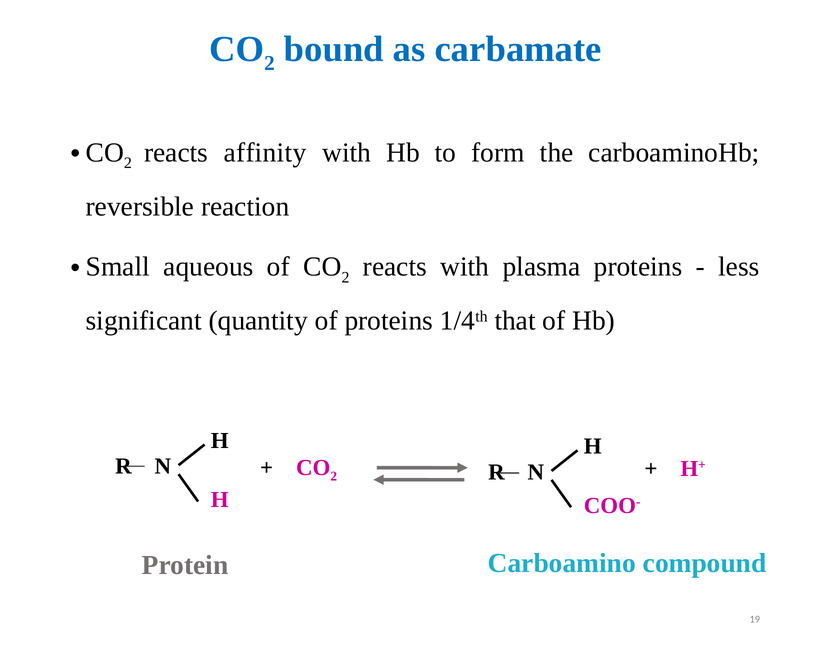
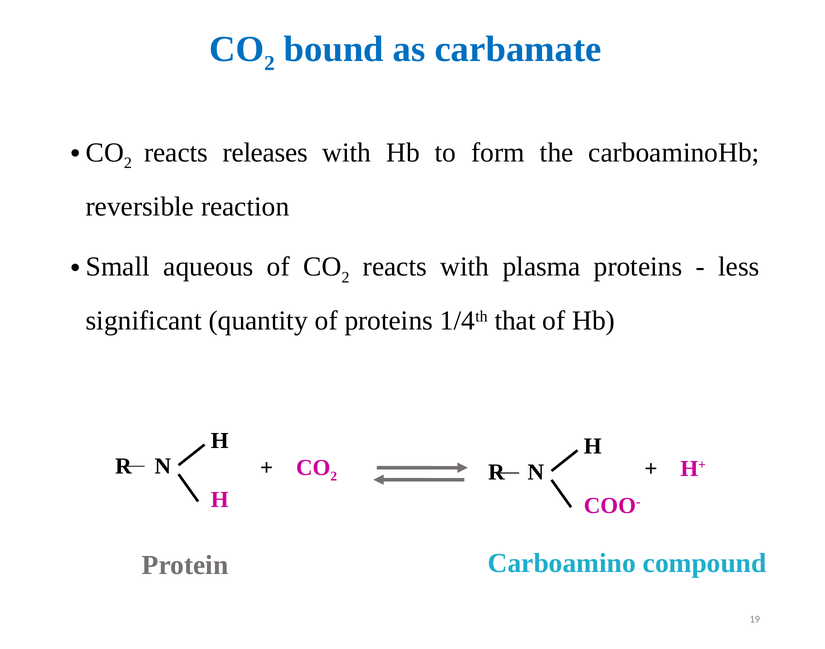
affinity: affinity -> releases
